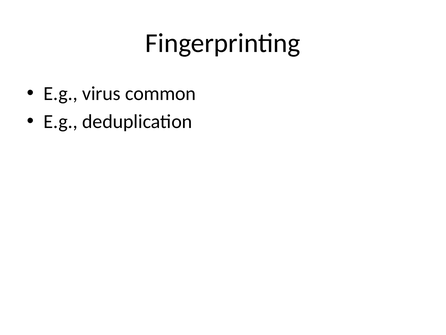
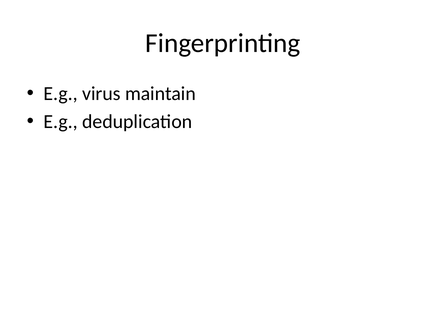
common: common -> maintain
